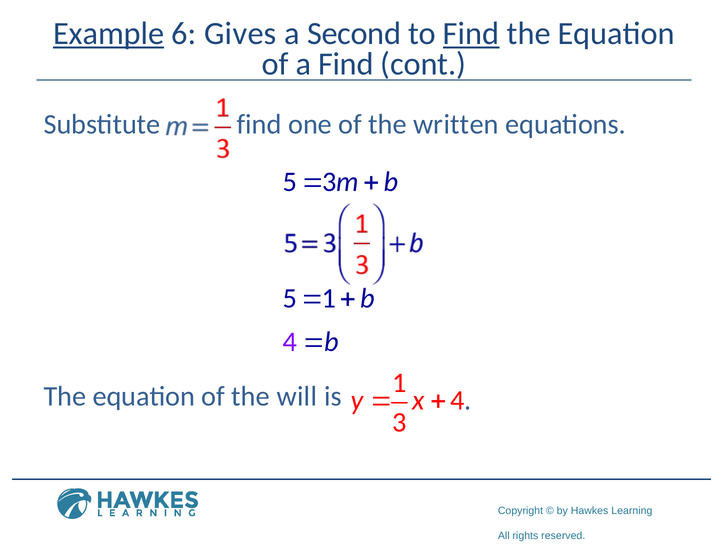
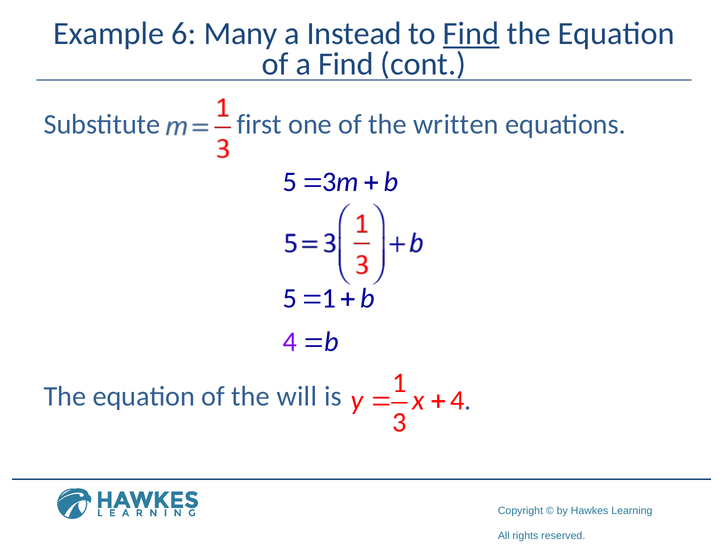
Example underline: present -> none
Gives: Gives -> Many
Second: Second -> Instead
Substitute find: find -> first
